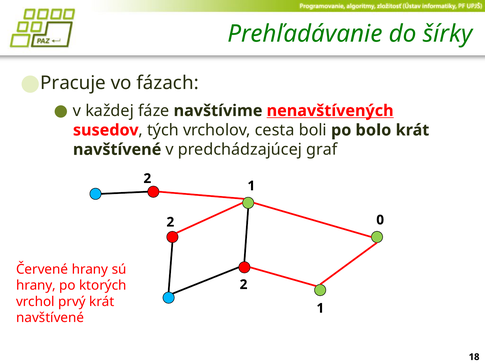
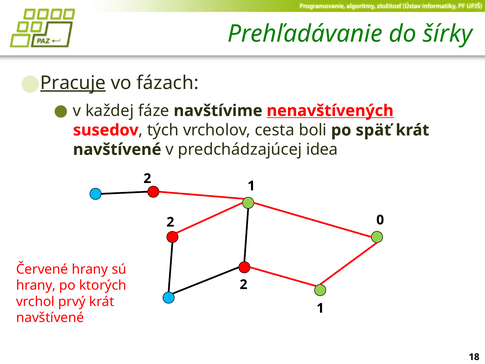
Pracuje underline: none -> present
bolo: bolo -> späť
graf: graf -> idea
